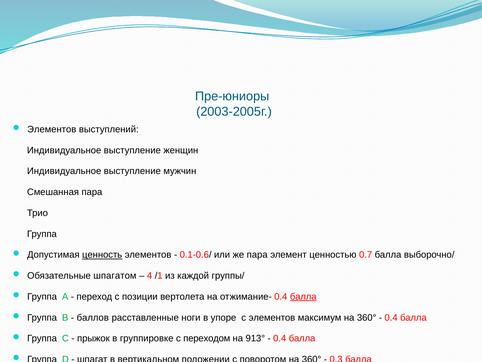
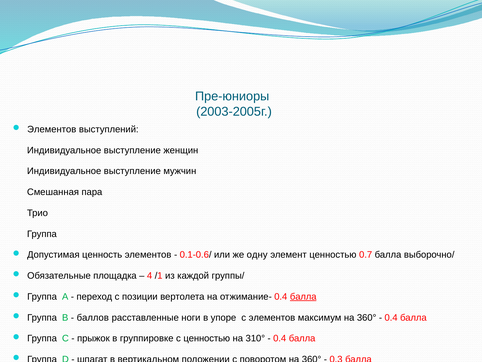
ценность underline: present -> none
же пара: пара -> одну
шпагатом: шпагатом -> площадка
c переходом: переходом -> ценностью
913°: 913° -> 310°
